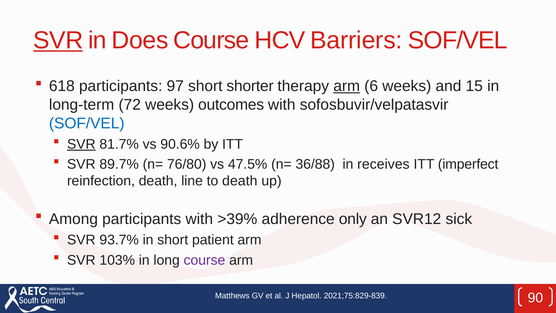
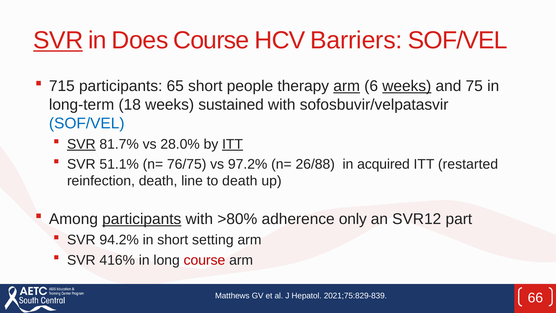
618: 618 -> 715
97: 97 -> 65
shorter: shorter -> people
weeks at (407, 86) underline: none -> present
15: 15 -> 75
72: 72 -> 18
outcomes: outcomes -> sustained
90.6%: 90.6% -> 28.0%
ITT at (233, 144) underline: none -> present
89.7%: 89.7% -> 51.1%
76/80: 76/80 -> 76/75
47.5%: 47.5% -> 97.2%
36/88: 36/88 -> 26/88
receives: receives -> acquired
imperfect: imperfect -> restarted
participants at (142, 219) underline: none -> present
>39%: >39% -> >80%
sick: sick -> part
93.7%: 93.7% -> 94.2%
patient: patient -> setting
103%: 103% -> 416%
course at (204, 260) colour: purple -> red
90: 90 -> 66
